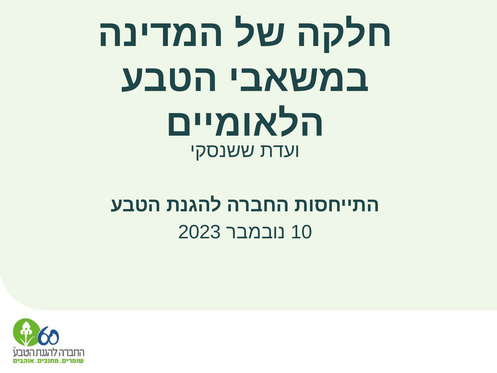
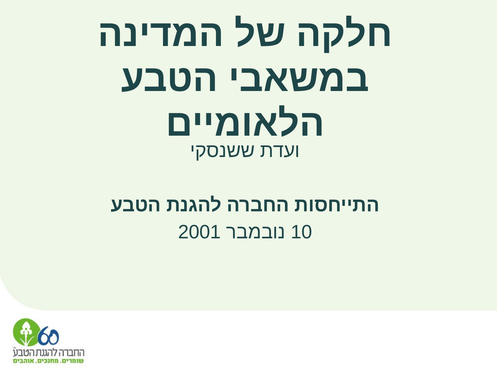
2023: 2023 -> 2001
